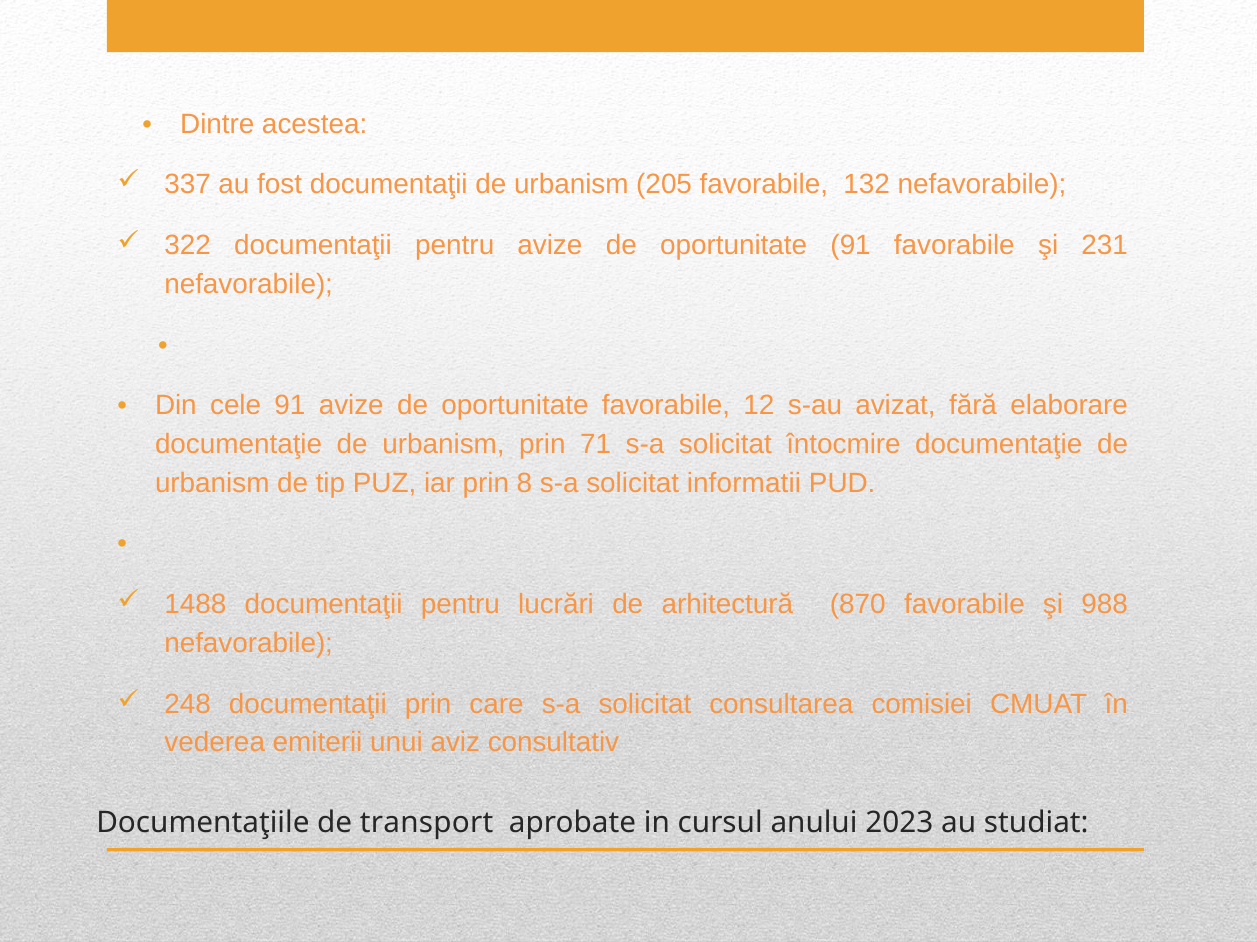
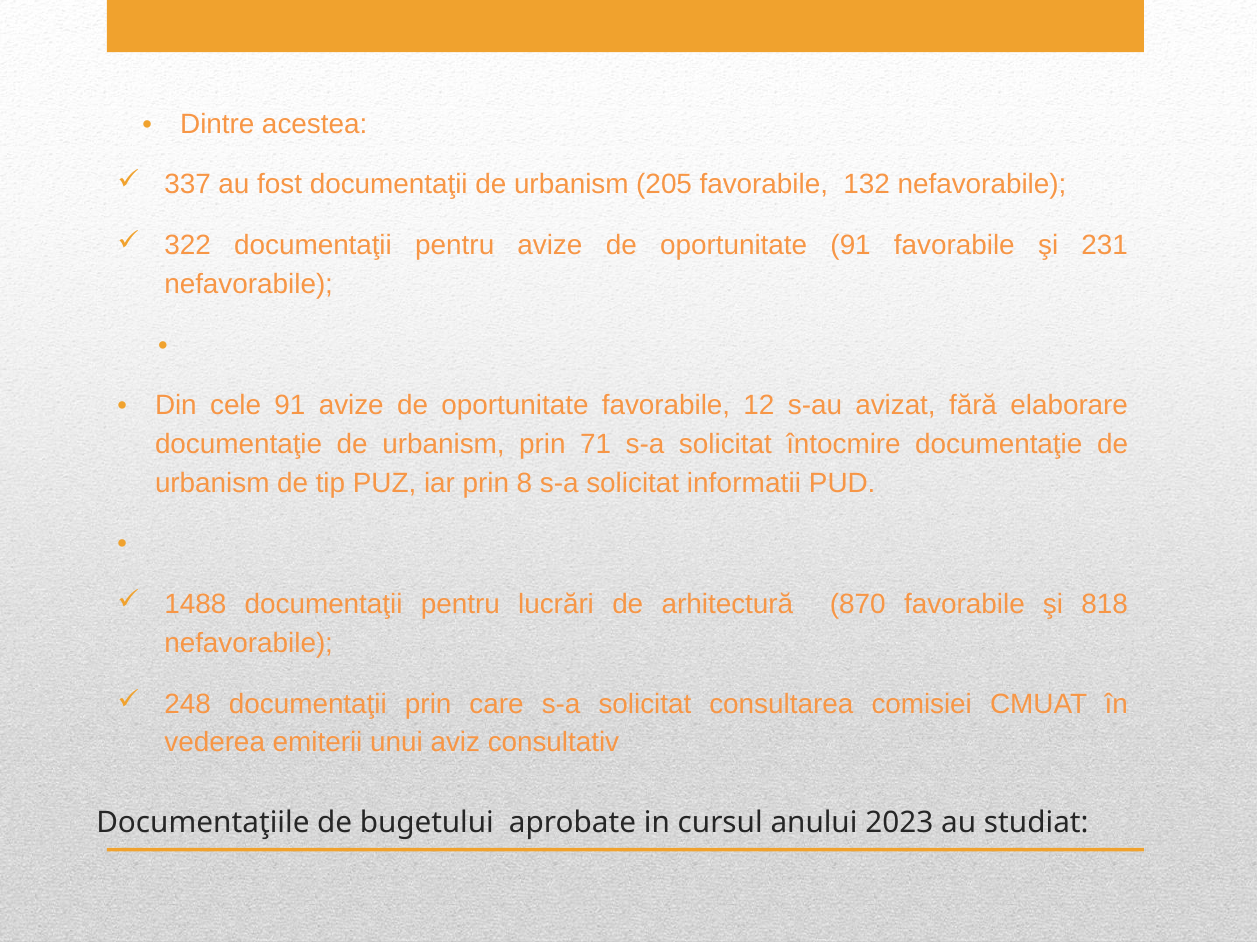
988: 988 -> 818
transport: transport -> bugetului
